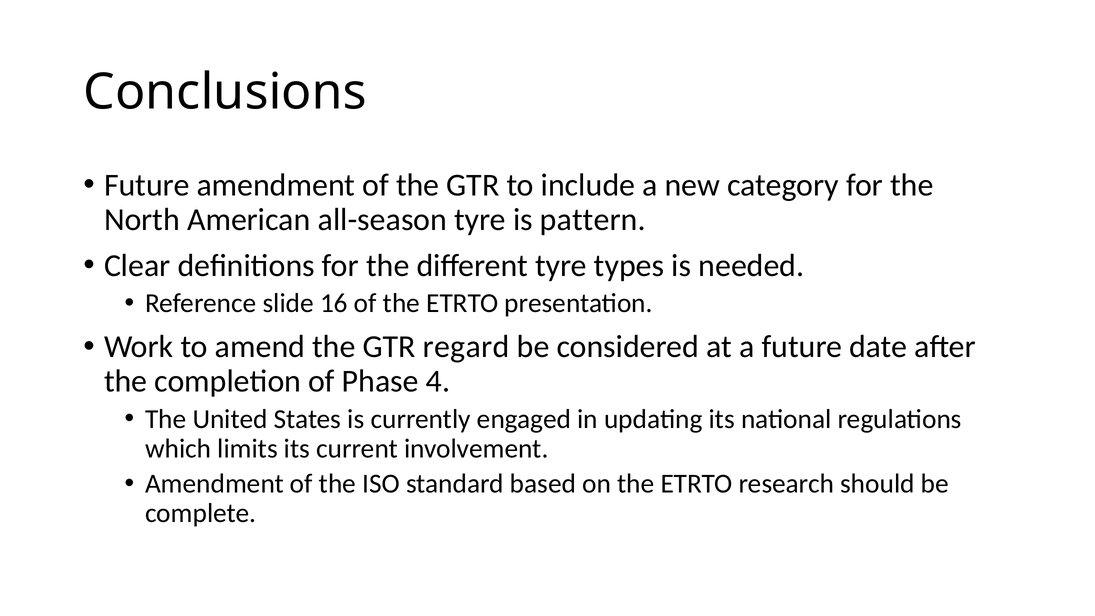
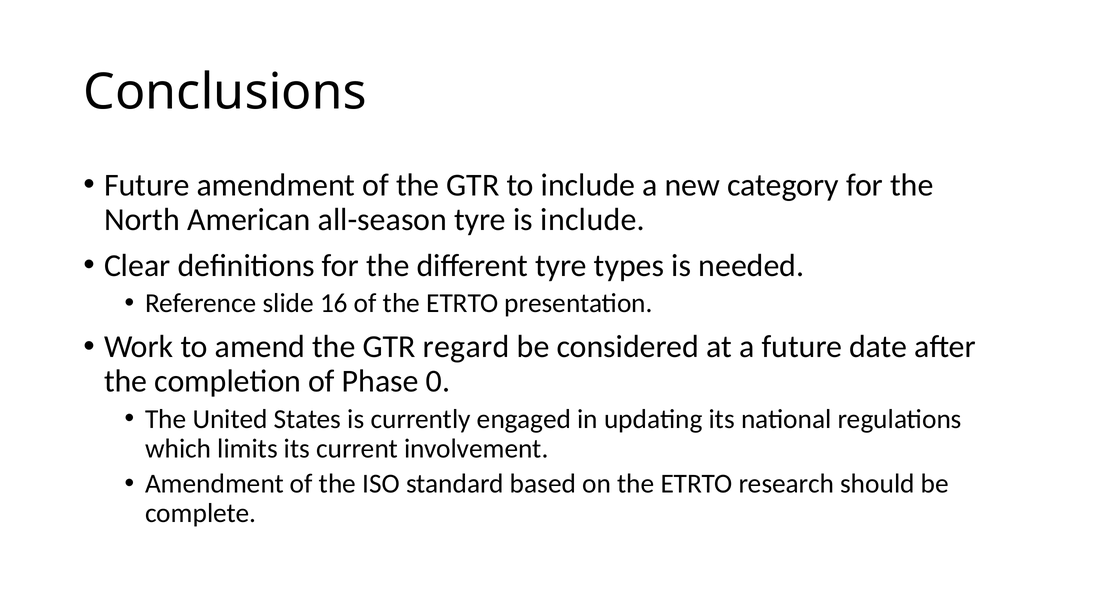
is pattern: pattern -> include
4: 4 -> 0
